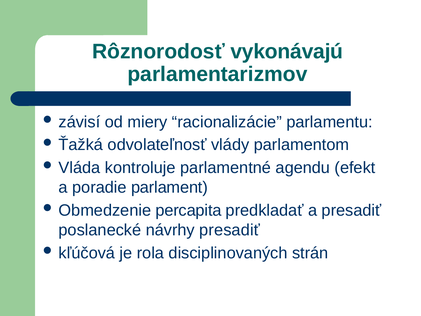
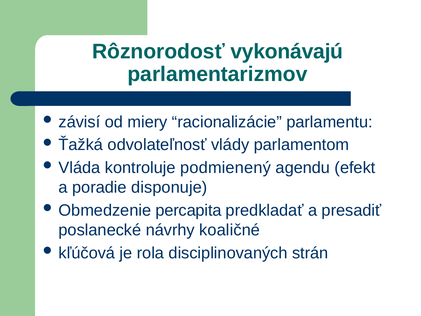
parlamentné: parlamentné -> podmienený
parlament: parlament -> disponuje
návrhy presadiť: presadiť -> koaličné
